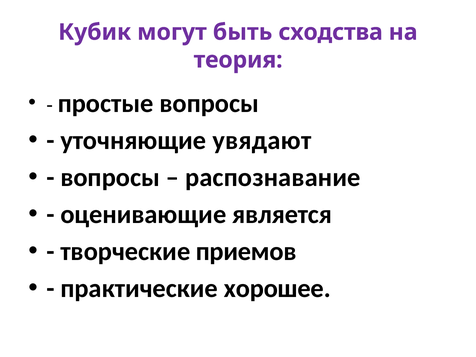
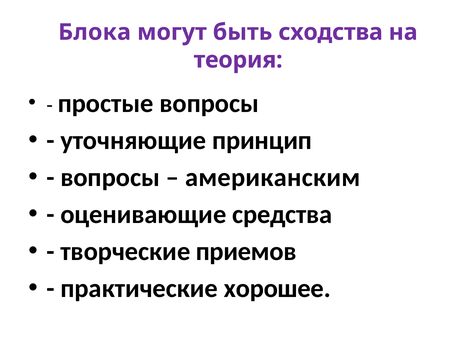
Кубик: Кубик -> Блока
увядают: увядают -> принцип
распознавание: распознавание -> американским
является: является -> средства
